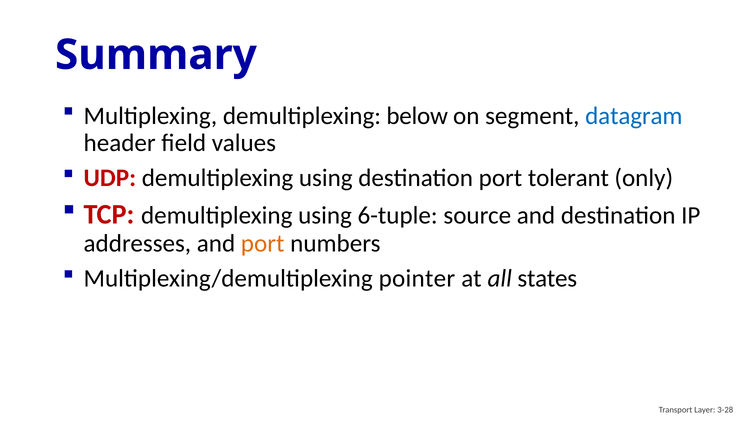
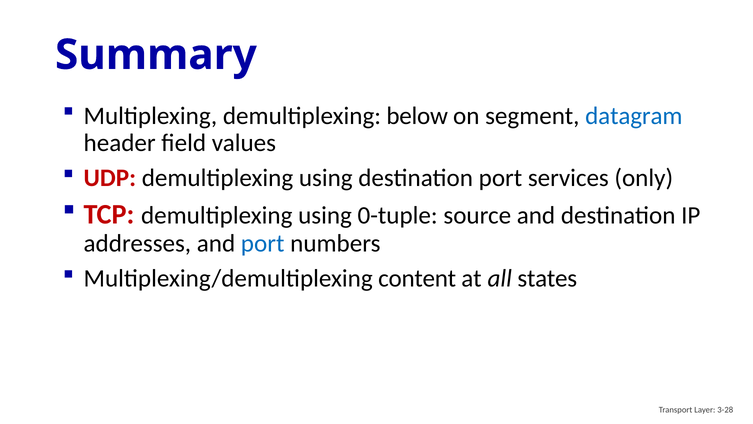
tolerant: tolerant -> services
6-tuple: 6-tuple -> 0-tuple
port at (263, 243) colour: orange -> blue
pointer: pointer -> content
